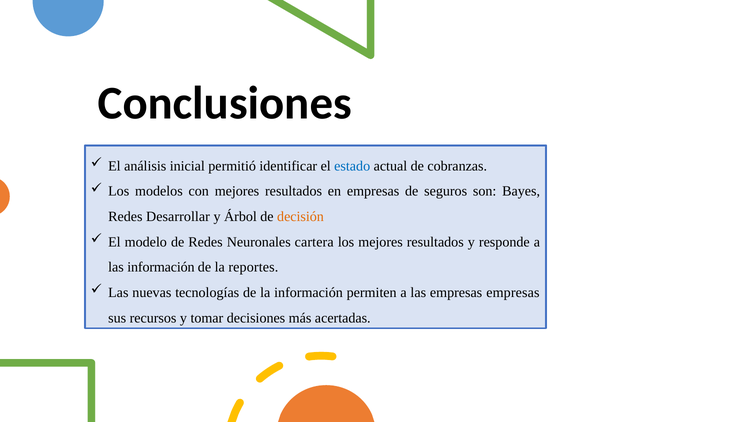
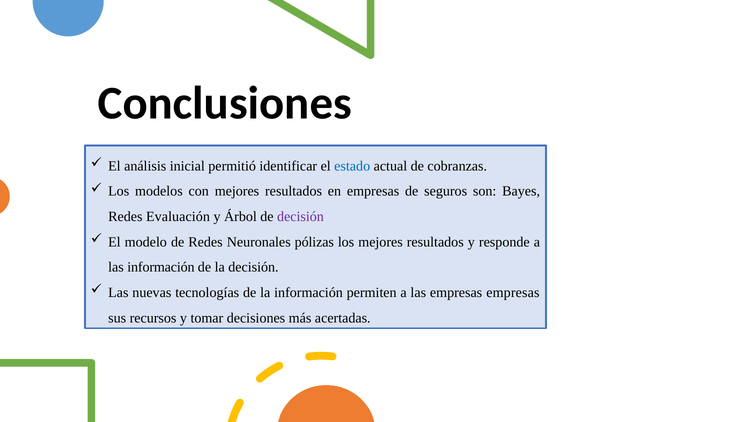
Desarrollar: Desarrollar -> Evaluación
decisión at (301, 217) colour: orange -> purple
cartera: cartera -> pólizas
la reportes: reportes -> decisión
